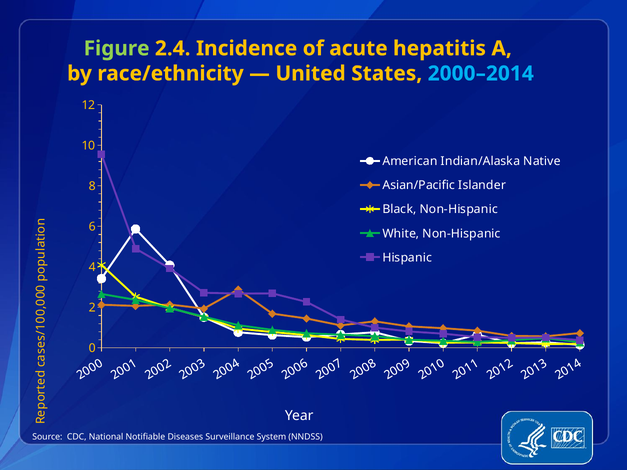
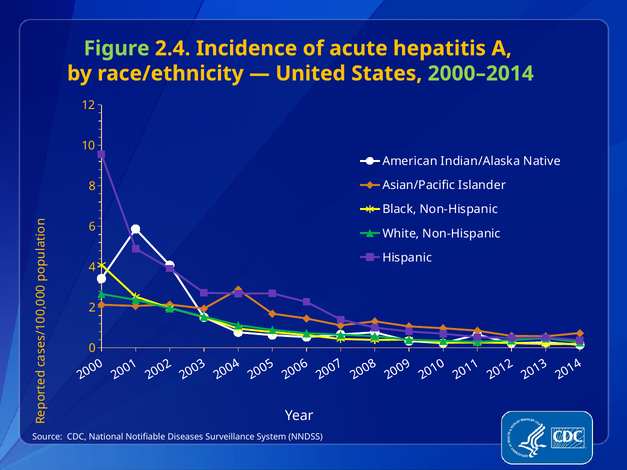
2000–2014 colour: light blue -> light green
